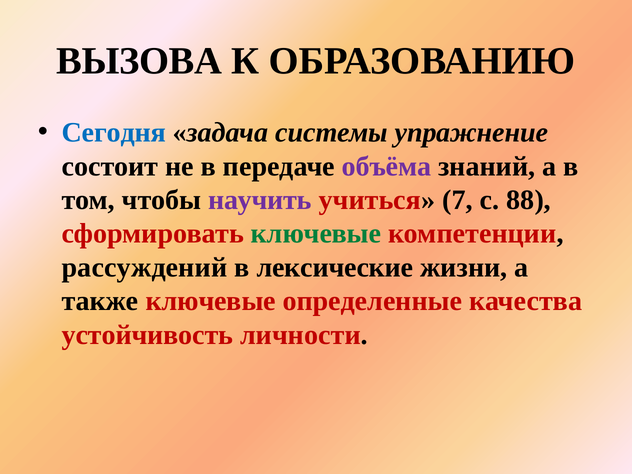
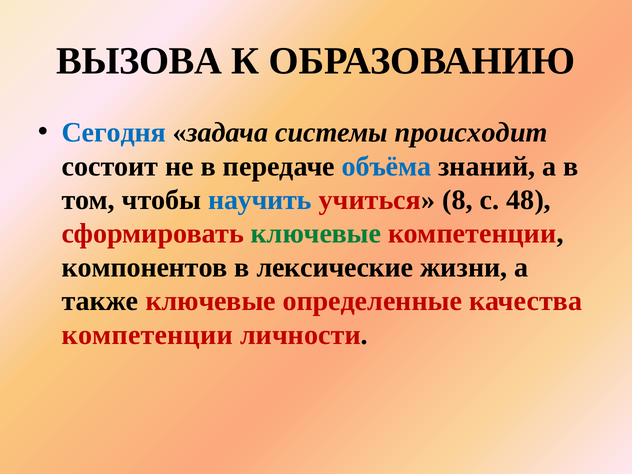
упражнение: упражнение -> происходит
объёма colour: purple -> blue
научить colour: purple -> blue
7: 7 -> 8
88: 88 -> 48
рассуждений: рассуждений -> компонентов
устойчивость at (147, 335): устойчивость -> компетенции
